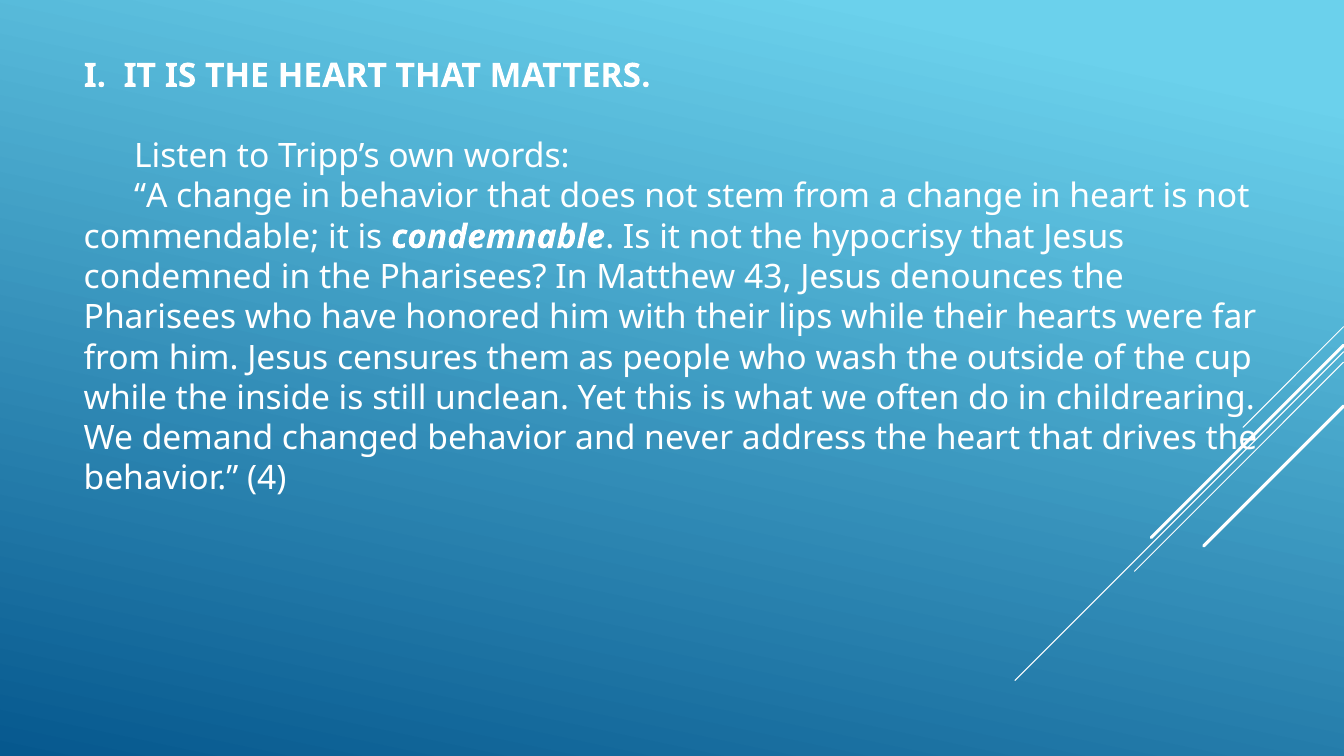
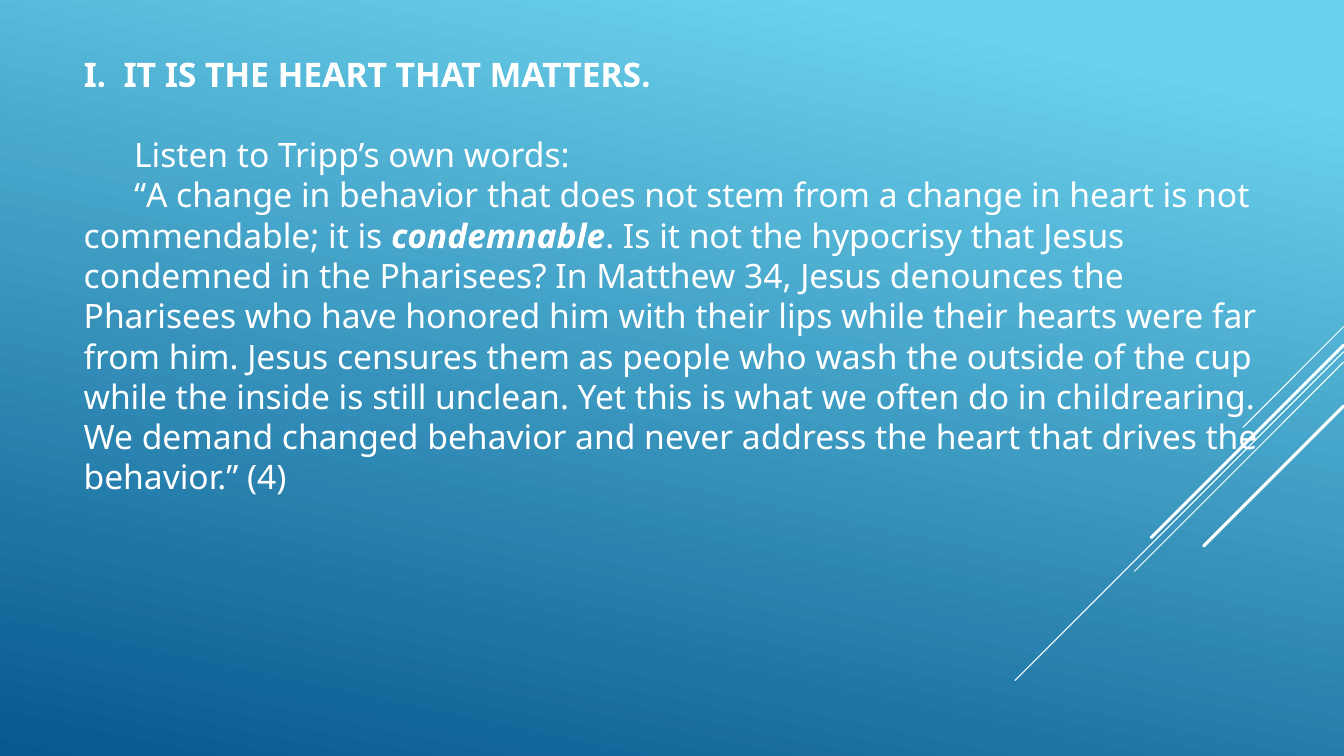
43: 43 -> 34
